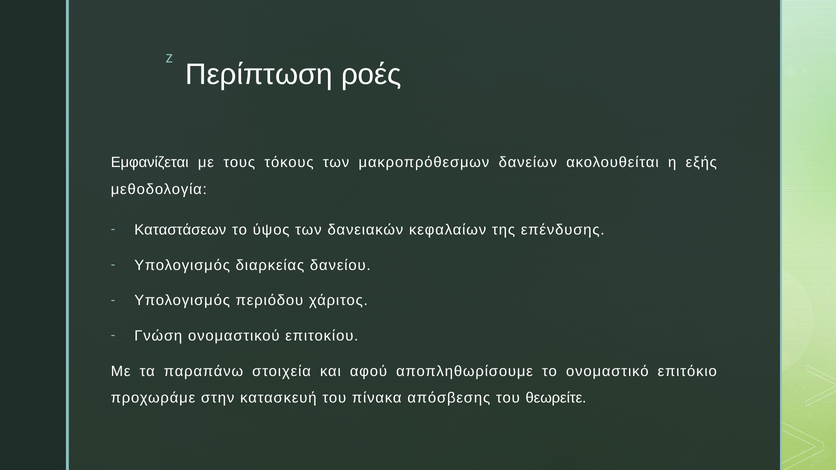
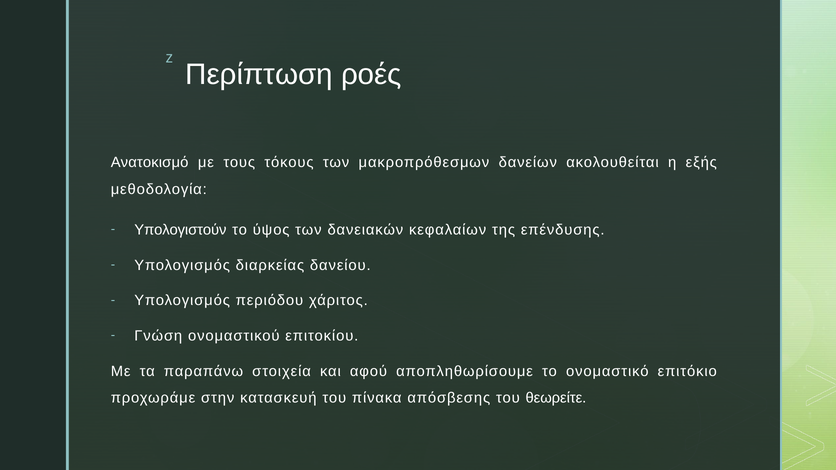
Εμφανίζεται: Εμφανίζεται -> Ανατοκισμό
Καταστάσεων: Καταστάσεων -> Υπολογιστούν
